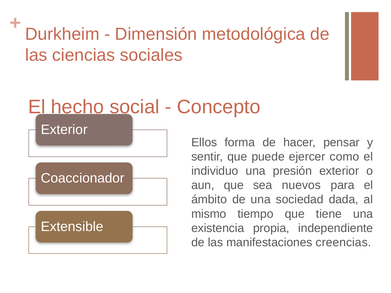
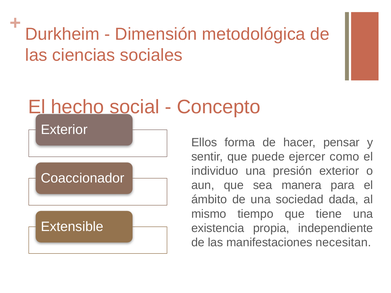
nuevos: nuevos -> manera
creencias: creencias -> necesitan
